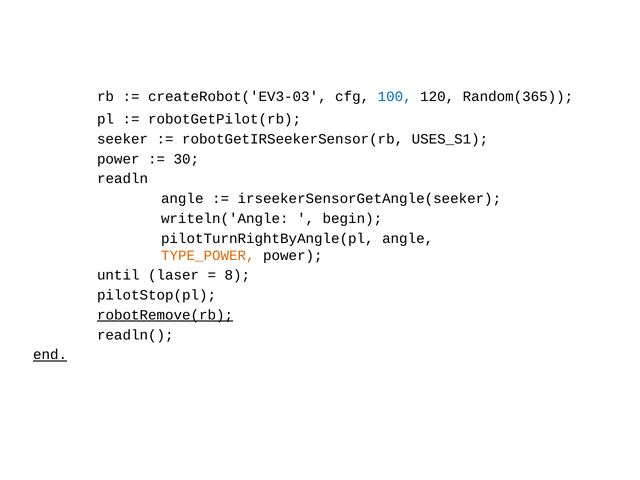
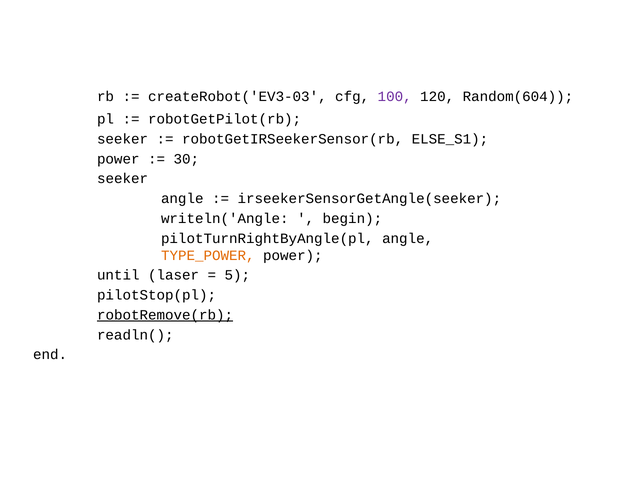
100 colour: blue -> purple
Random(365: Random(365 -> Random(604
USES_S1: USES_S1 -> ELSE_S1
readln at (123, 179): readln -> seeker
8: 8 -> 5
end underline: present -> none
